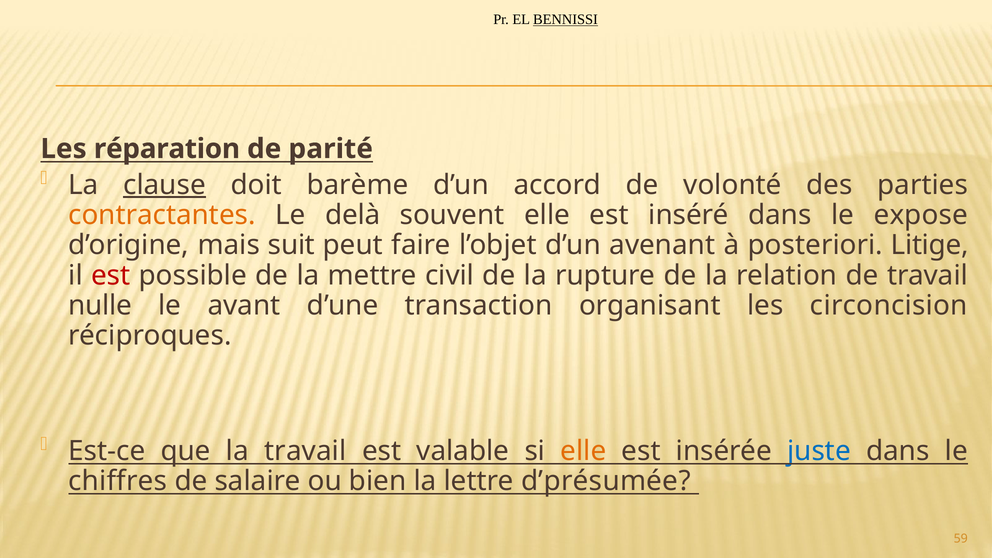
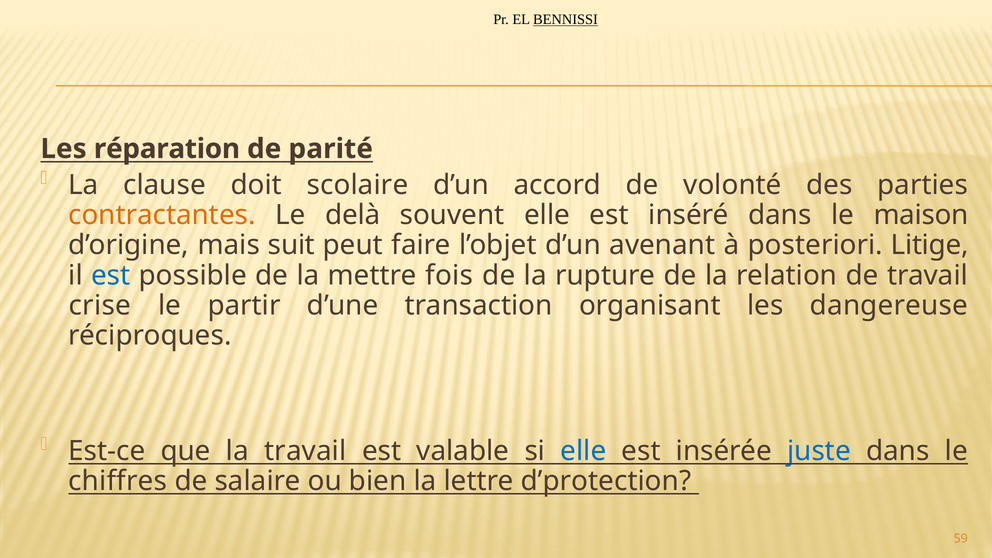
clause underline: present -> none
barème: barème -> scolaire
expose: expose -> maison
est at (111, 275) colour: red -> blue
civil: civil -> fois
nulle: nulle -> crise
avant: avant -> partir
circoncision: circoncision -> dangereuse
elle at (583, 451) colour: orange -> blue
d’présumée: d’présumée -> d’protection
